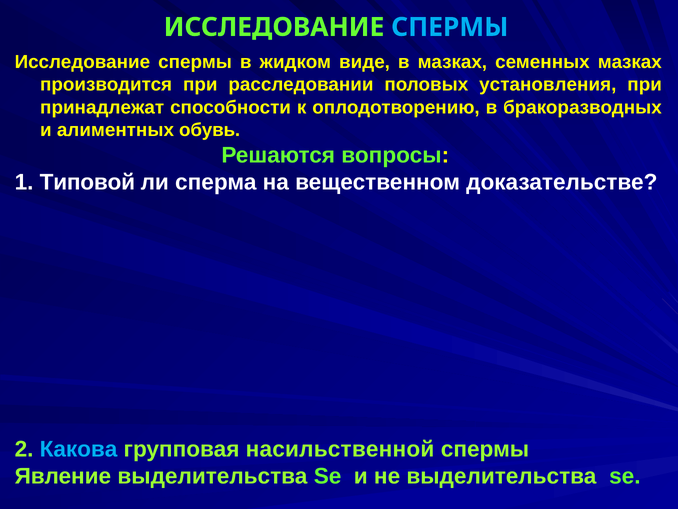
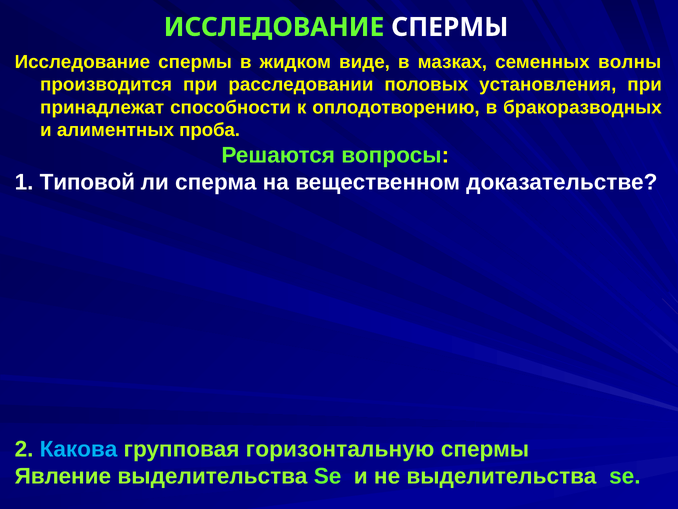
СПЕРМЫ at (450, 27) colour: light blue -> white
семенных мазках: мазках -> волны
обувь: обувь -> проба
насильственной: насильственной -> горизонтальную
